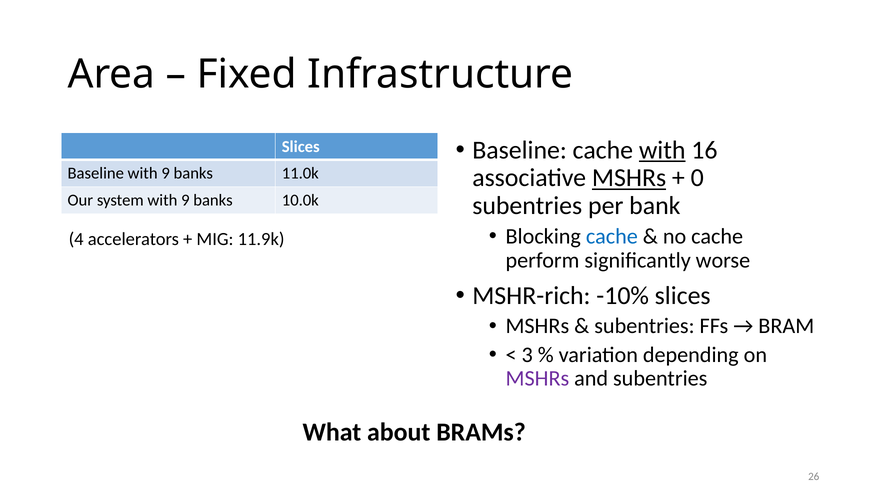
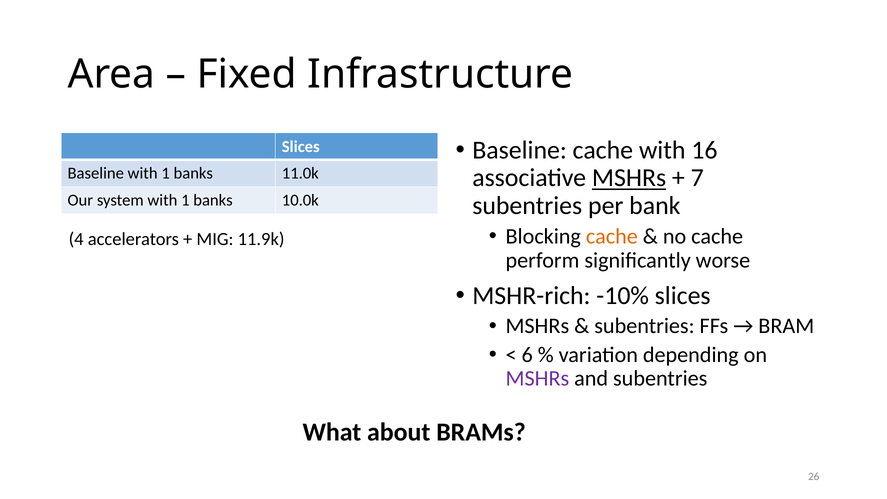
with at (662, 150) underline: present -> none
Baseline with 9: 9 -> 1
0: 0 -> 7
system with 9: 9 -> 1
cache at (612, 236) colour: blue -> orange
3: 3 -> 6
